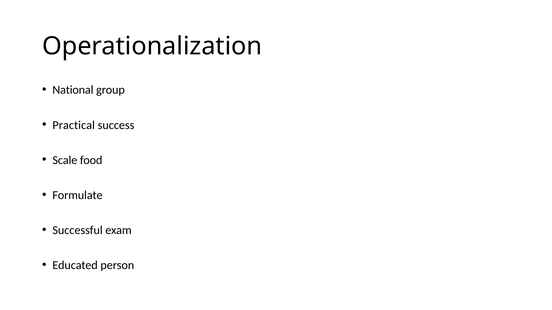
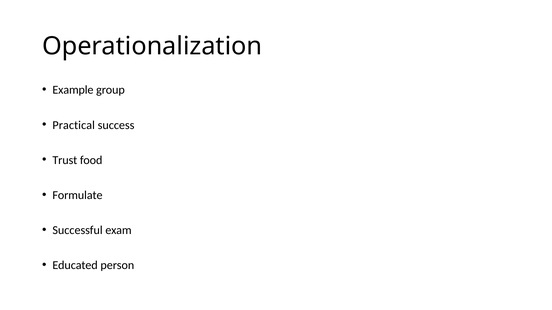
National: National -> Example
Scale: Scale -> Trust
